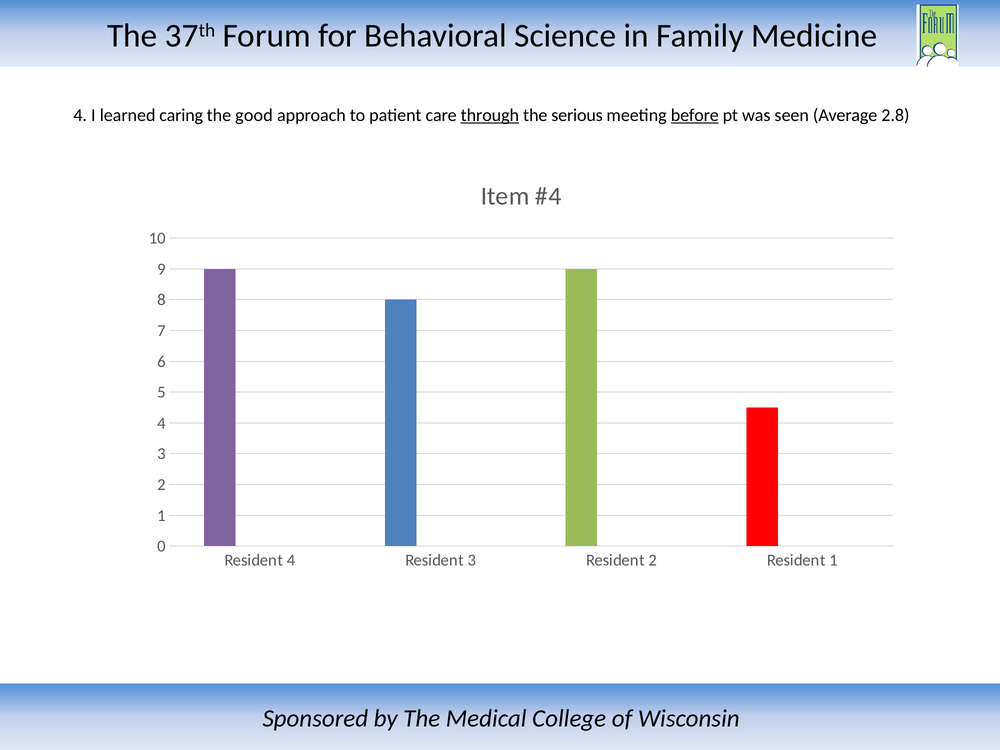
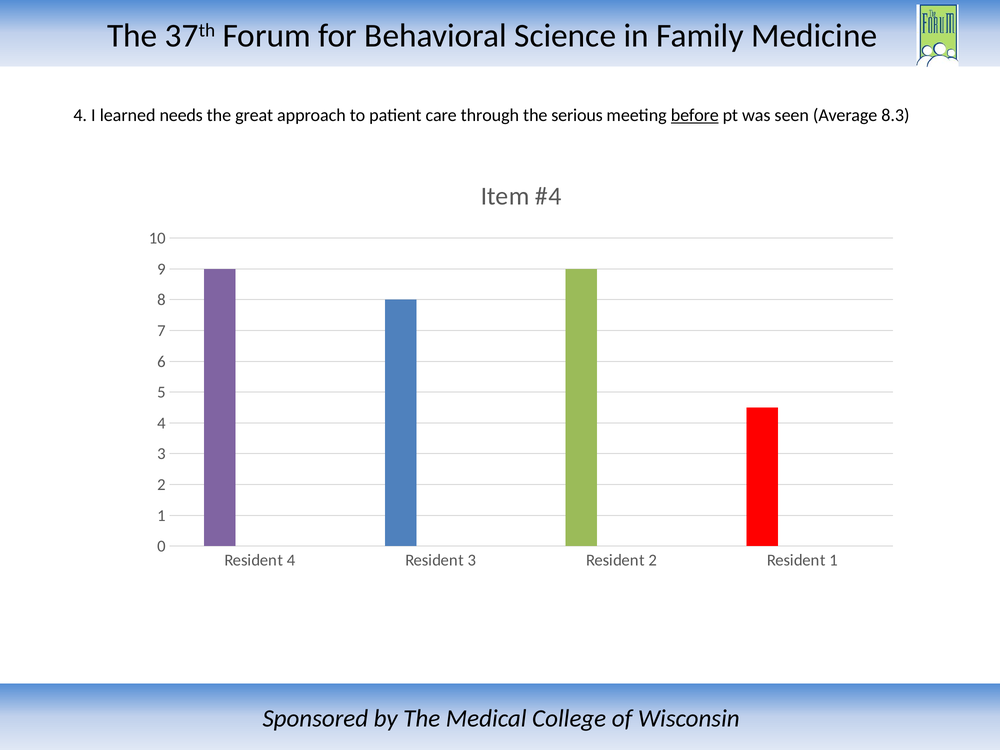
caring: caring -> needs
good: good -> great
through underline: present -> none
2.8: 2.8 -> 8.3
